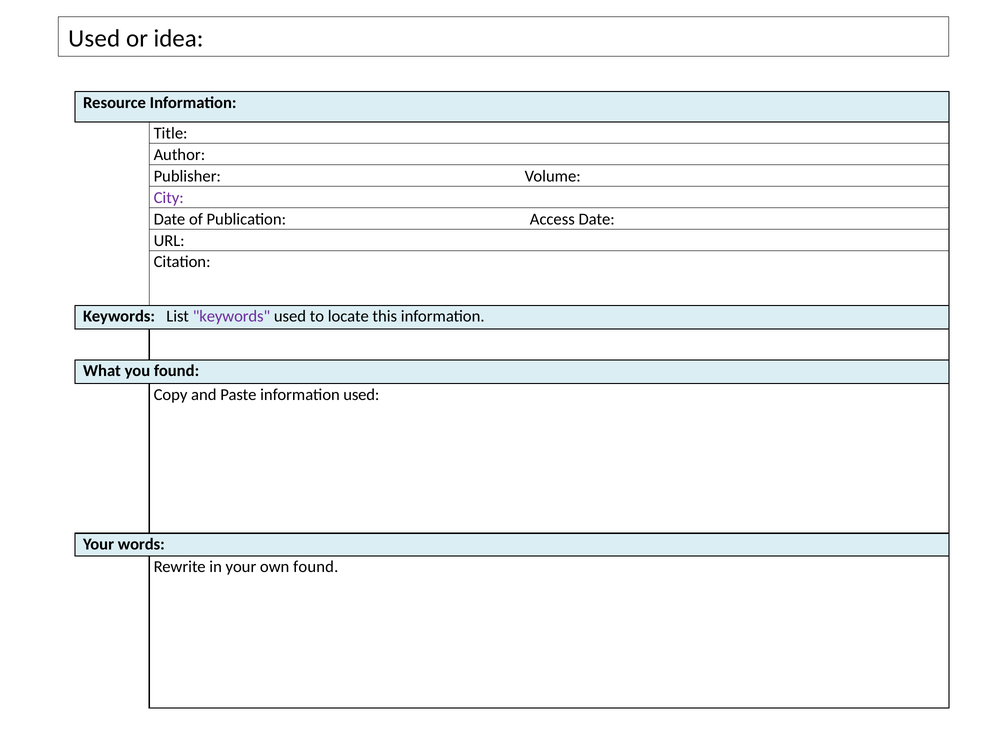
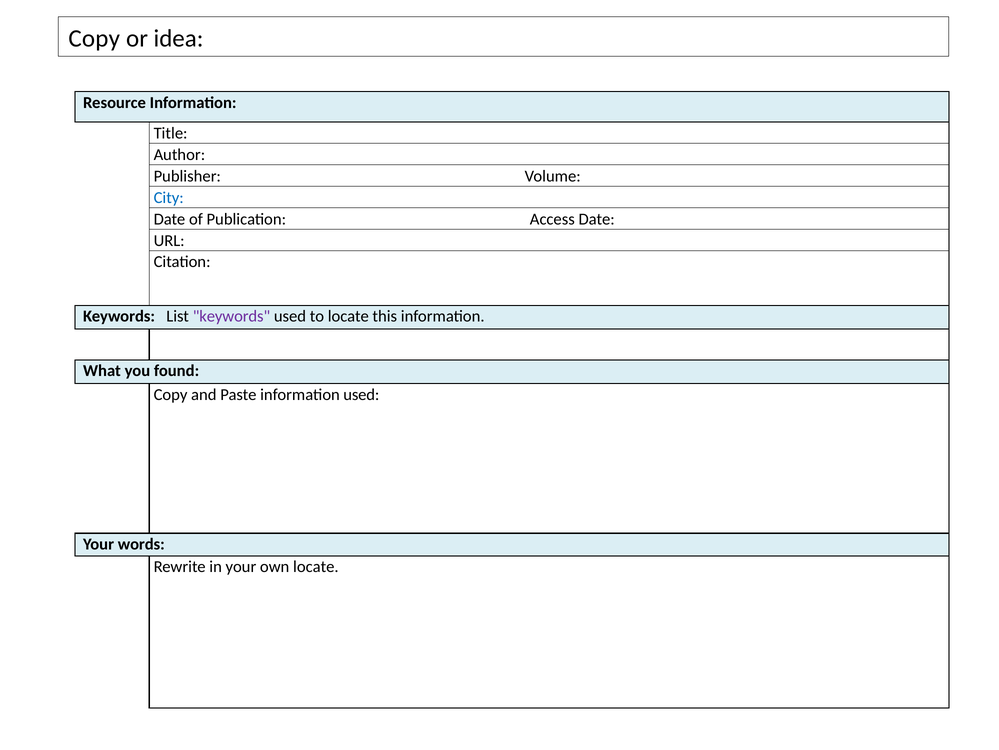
Used at (94, 38): Used -> Copy
City colour: purple -> blue
own found: found -> locate
